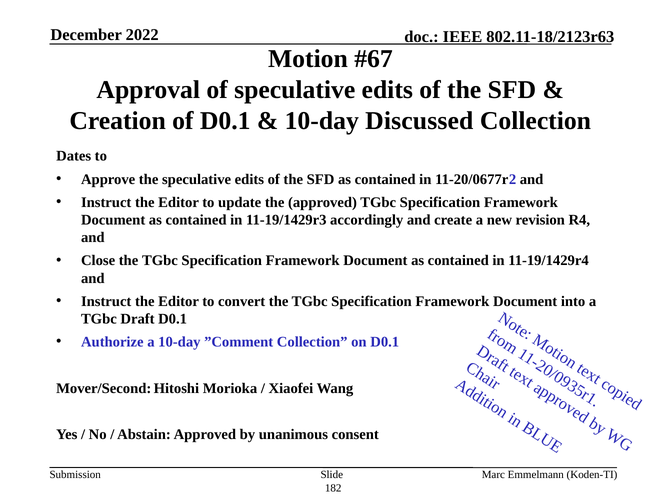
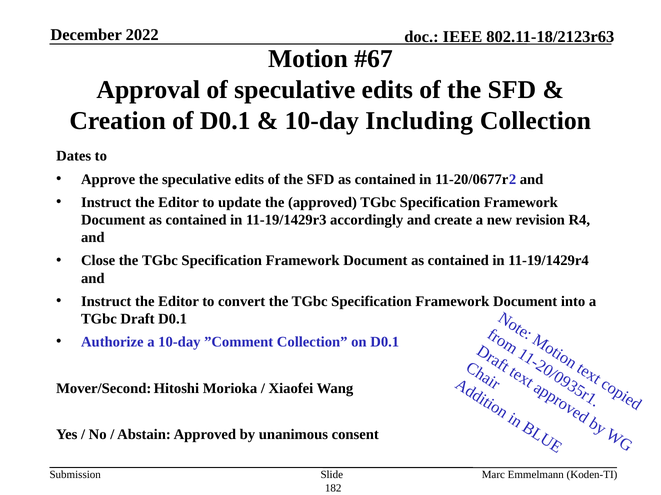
Discussed: Discussed -> Including
